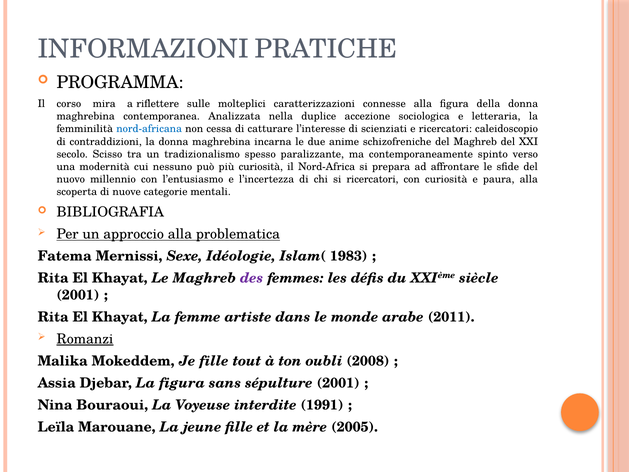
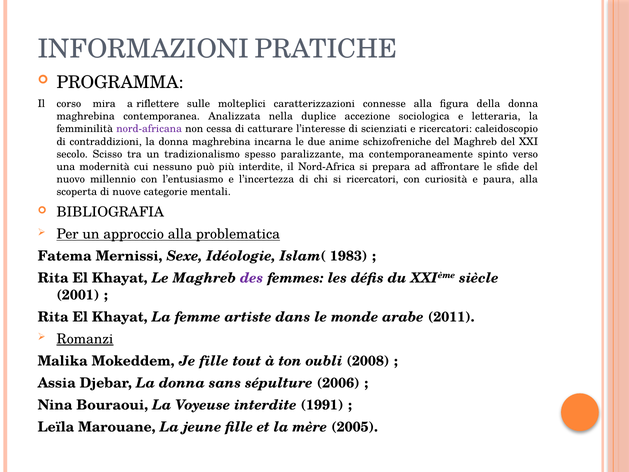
nord-africana colour: blue -> purple
più curiosità: curiosità -> interdite
Djebar La figura: figura -> donna
sépulture 2001: 2001 -> 2006
